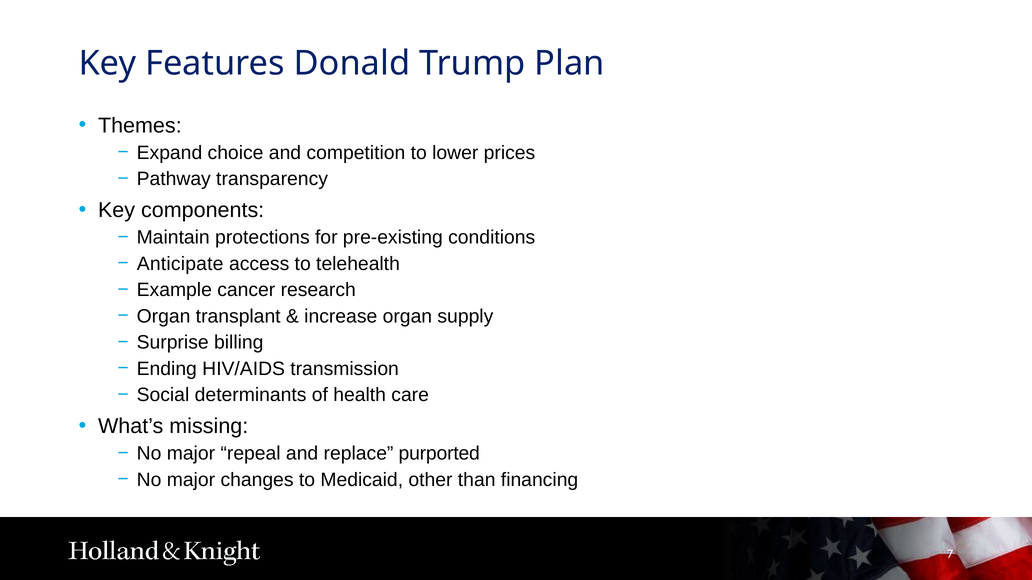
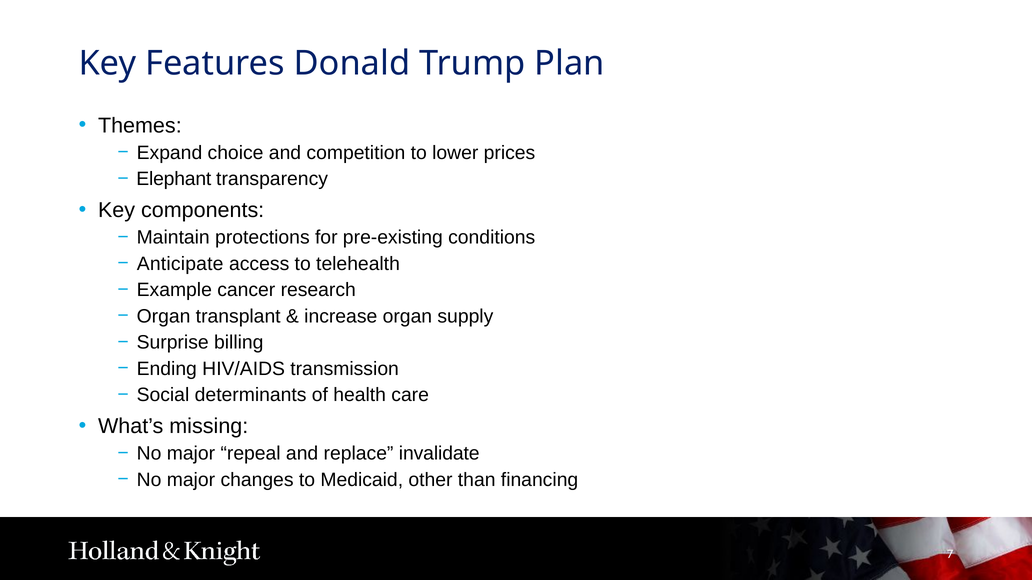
Pathway: Pathway -> Elephant
purported: purported -> invalidate
